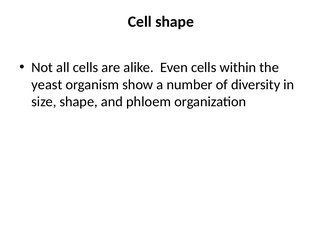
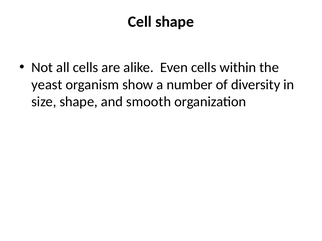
phloem: phloem -> smooth
